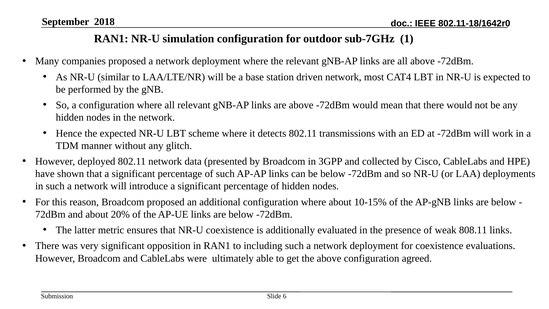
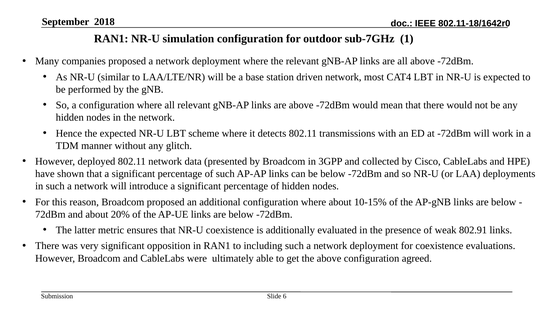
808.11: 808.11 -> 802.91
